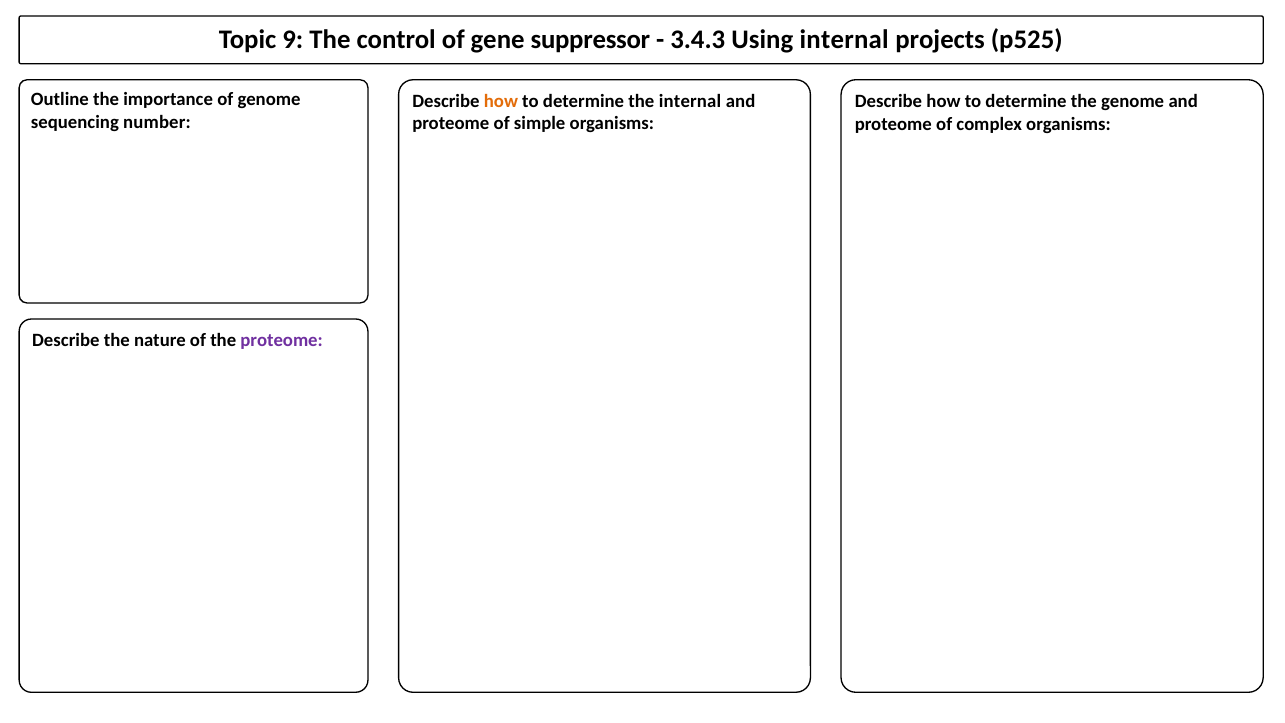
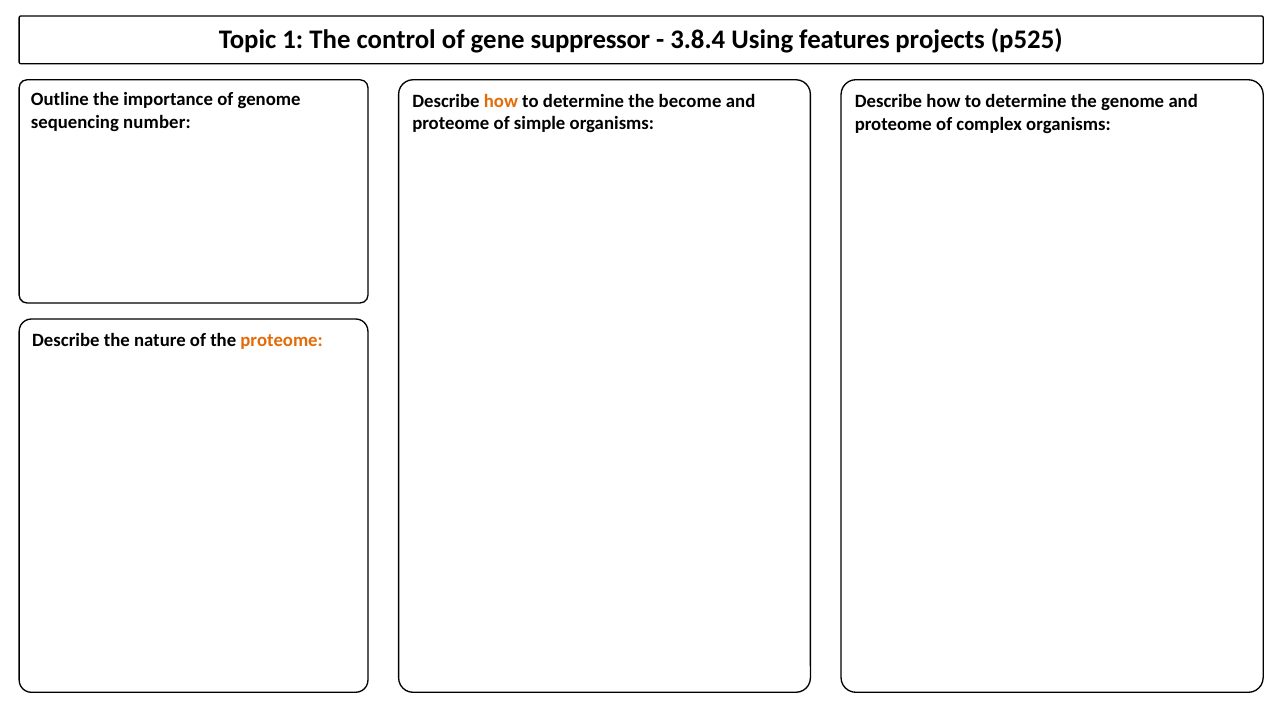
9: 9 -> 1
3.4.3: 3.4.3 -> 3.8.4
Using internal: internal -> features
the internal: internal -> become
proteome at (282, 340) colour: purple -> orange
